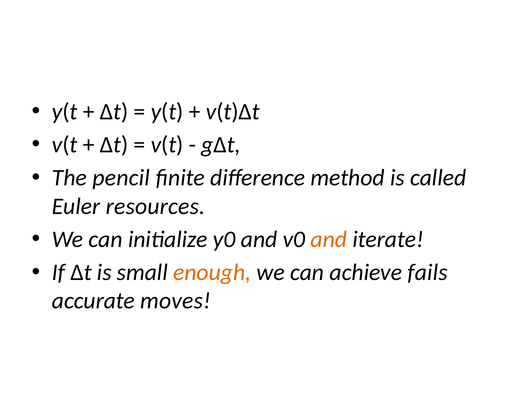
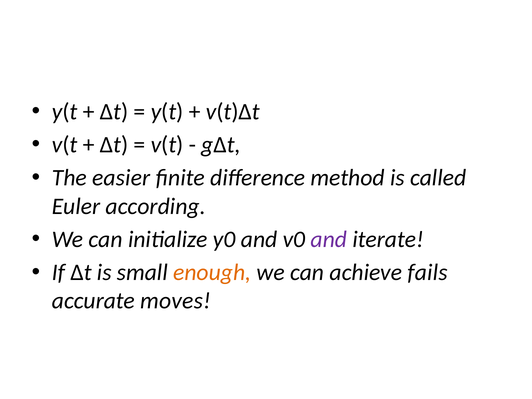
pencil: pencil -> easier
resources: resources -> according
and at (329, 239) colour: orange -> purple
